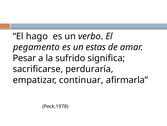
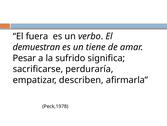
hago: hago -> fuera
pegamento: pegamento -> demuestran
estas: estas -> tiene
continuar: continuar -> describen
